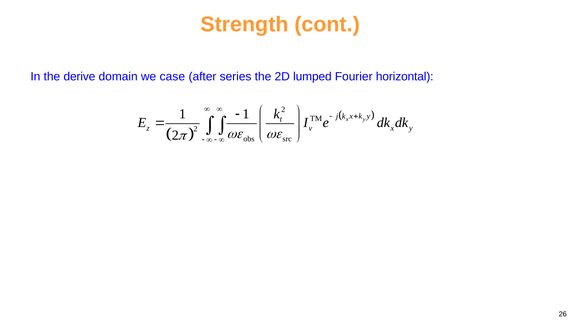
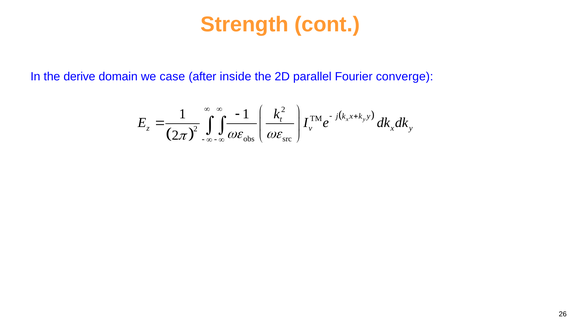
series: series -> inside
lumped: lumped -> parallel
horizontal: horizontal -> converge
